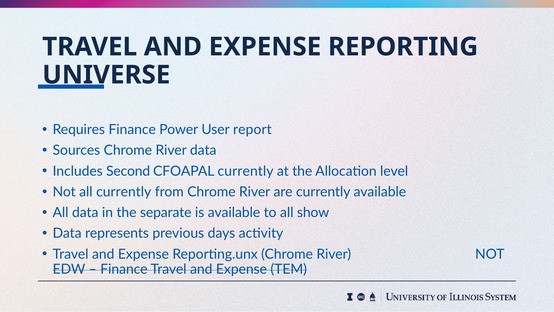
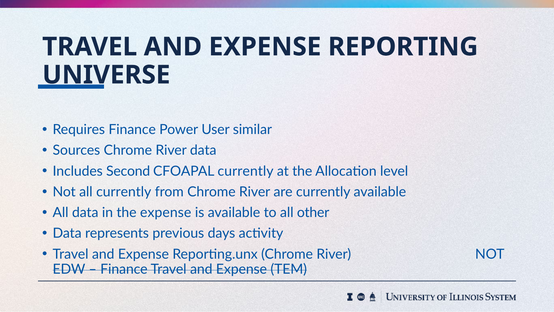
report: report -> similar
the separate: separate -> expense
show: show -> other
